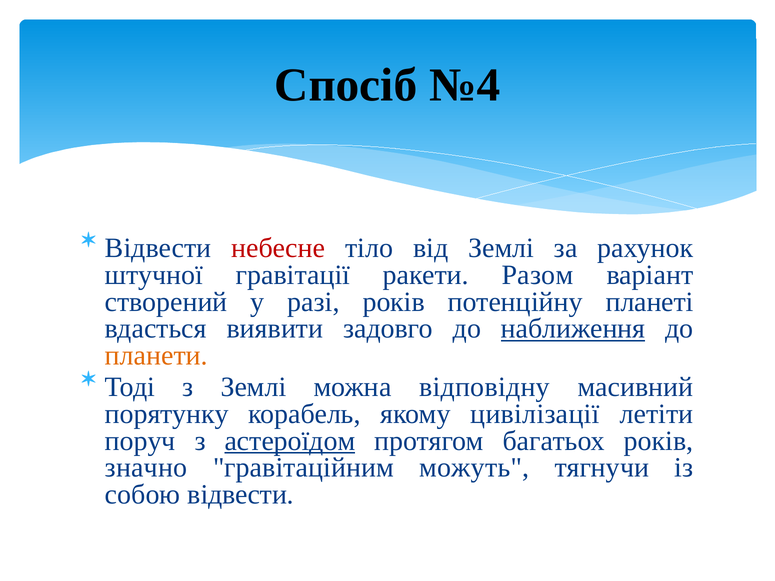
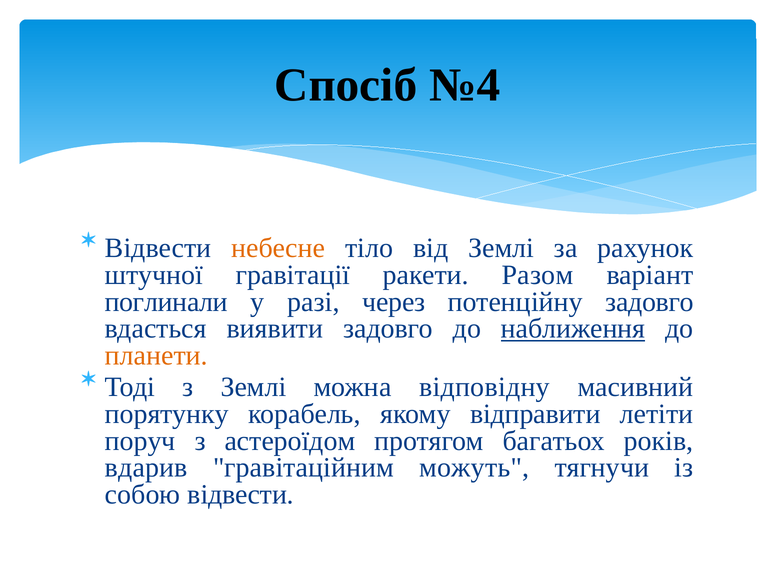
небесне colour: red -> orange
створений: створений -> поглинали
разі років: років -> через
потенційну планеті: планеті -> задовго
цивілізації: цивілізації -> відправити
астероїдом underline: present -> none
значно: значно -> вдарив
